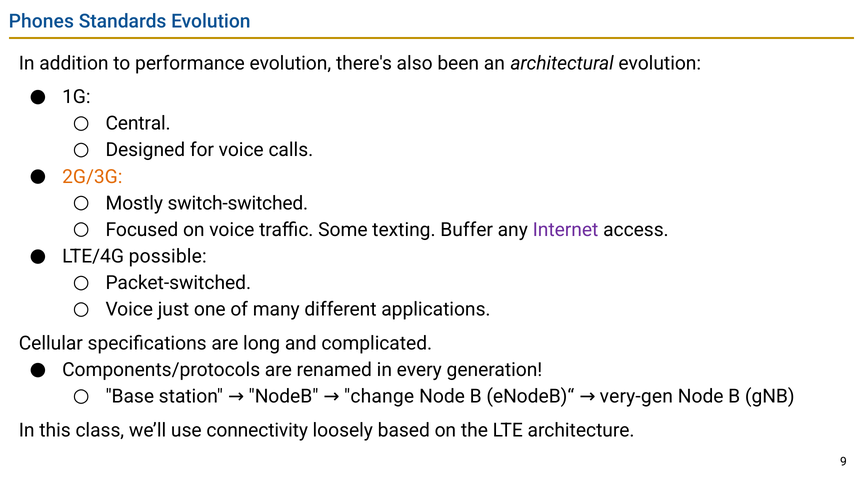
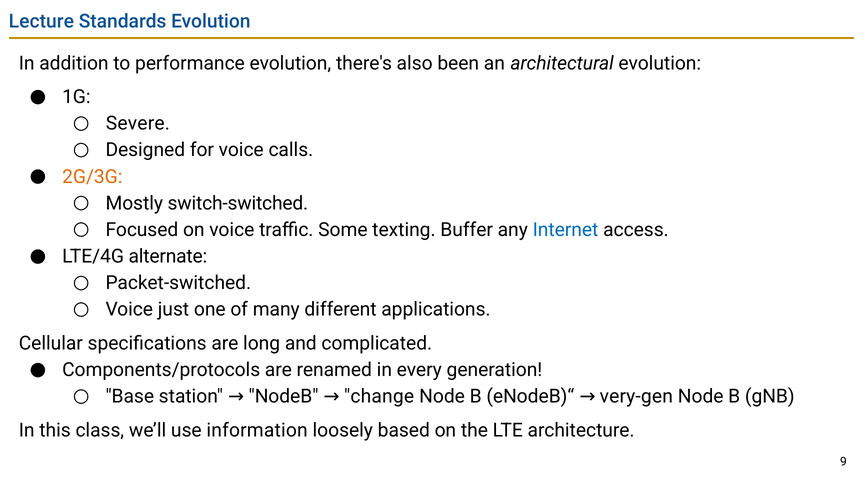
Phones: Phones -> Lecture
Central: Central -> Severe
Internet colour: purple -> blue
possible: possible -> alternate
connectivity: connectivity -> information
